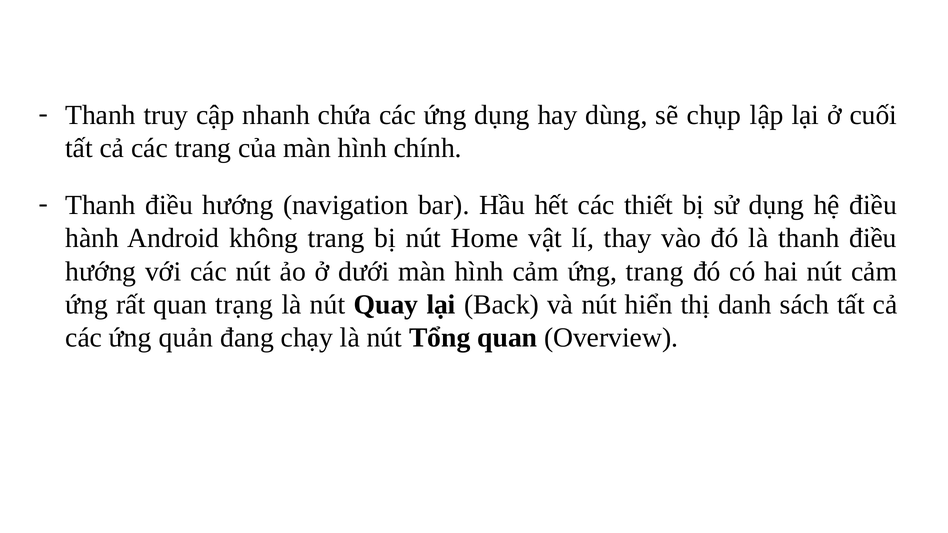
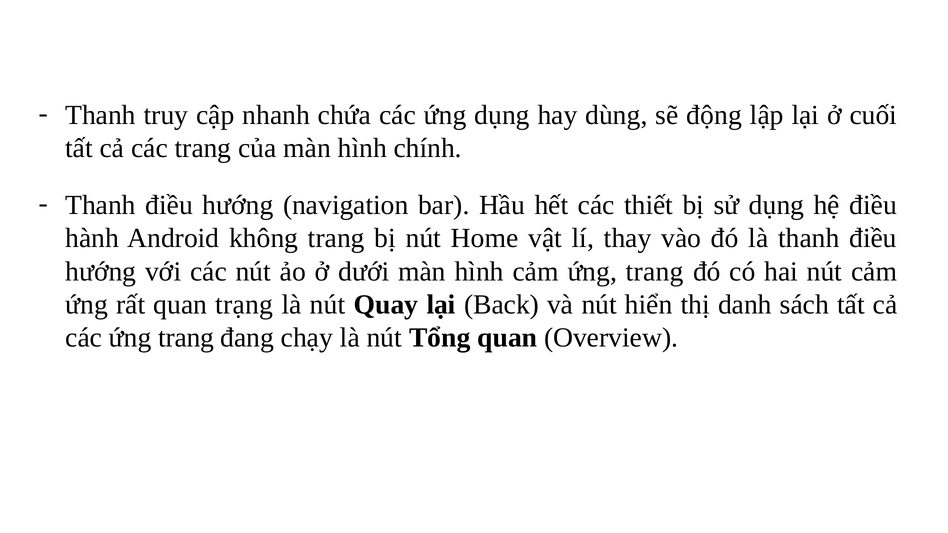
chụp: chụp -> động
các ứng quản: quản -> trang
